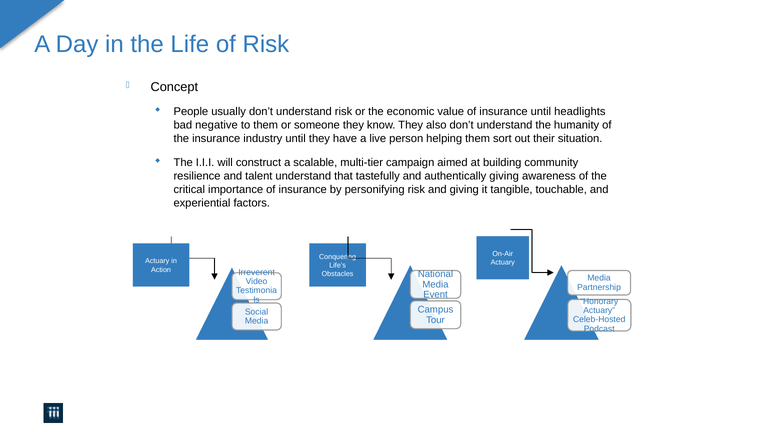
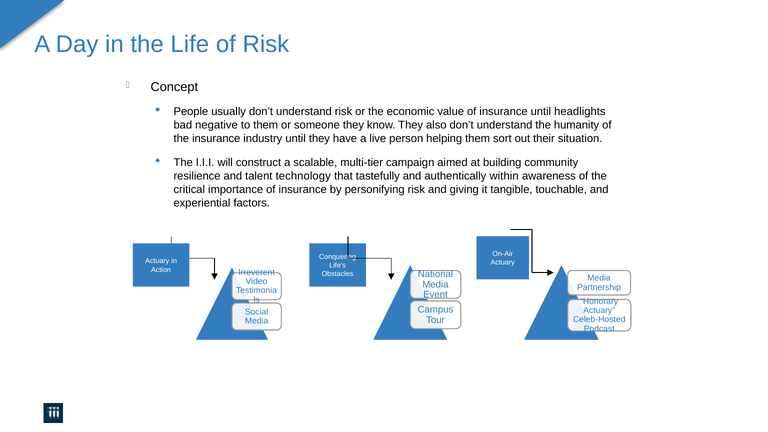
talent understand: understand -> technology
authentically giving: giving -> within
